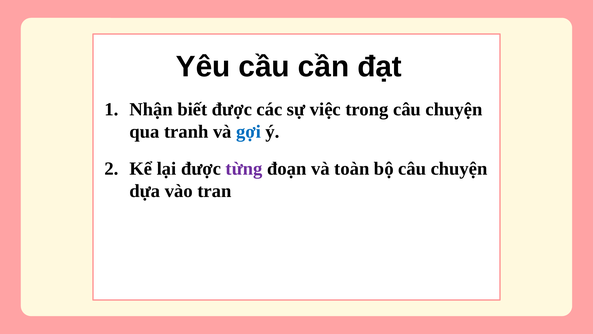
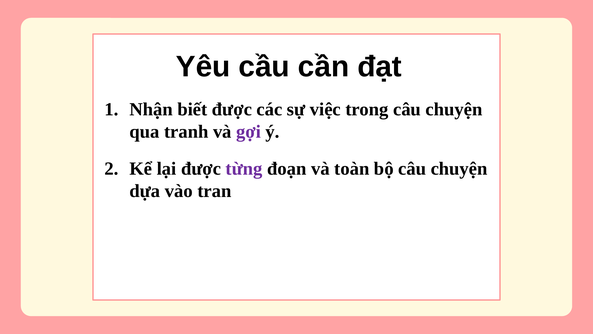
gợi colour: blue -> purple
